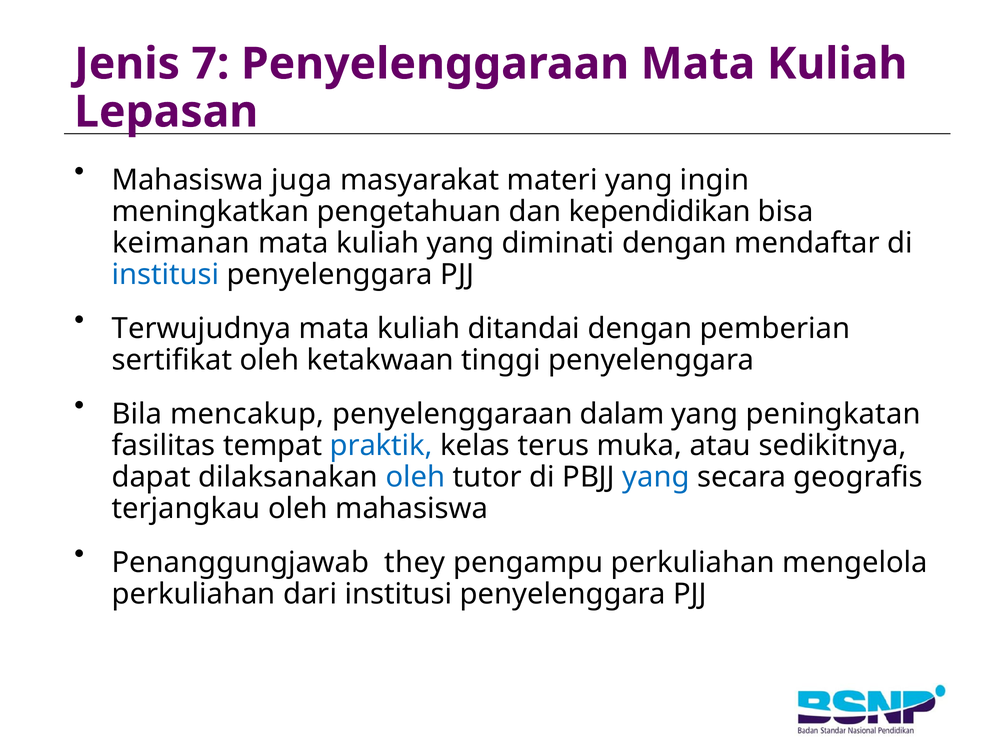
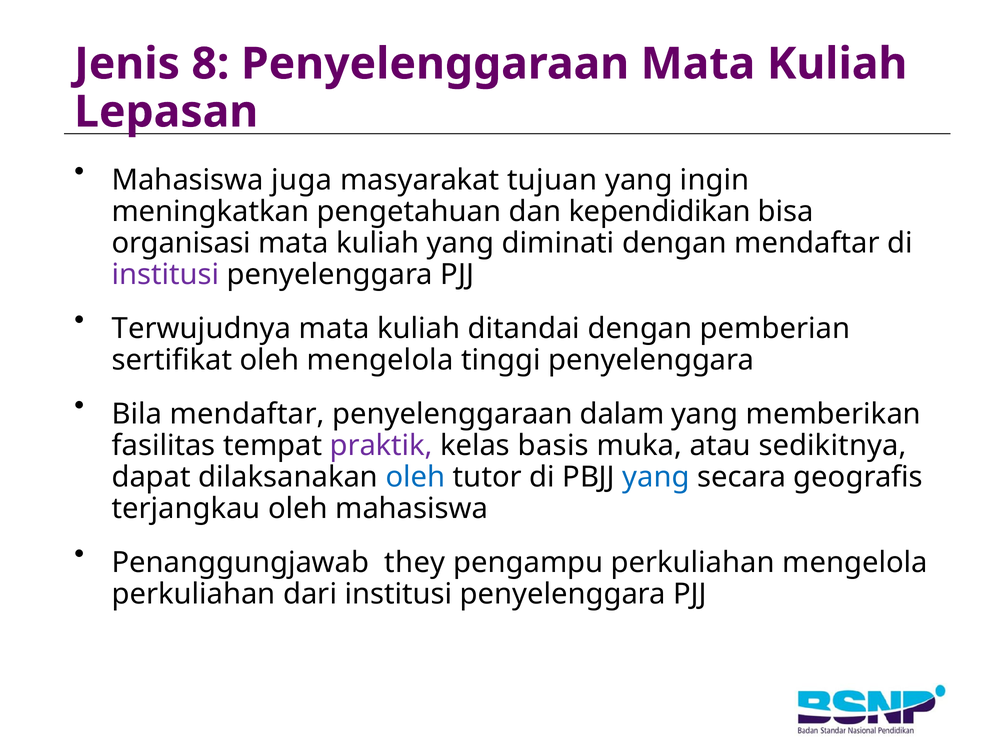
7: 7 -> 8
materi: materi -> tujuan
keimanan: keimanan -> organisasi
institusi at (166, 275) colour: blue -> purple
oleh ketakwaan: ketakwaan -> mengelola
Bila mencakup: mencakup -> mendaftar
peningkatan: peningkatan -> memberikan
praktik colour: blue -> purple
terus: terus -> basis
